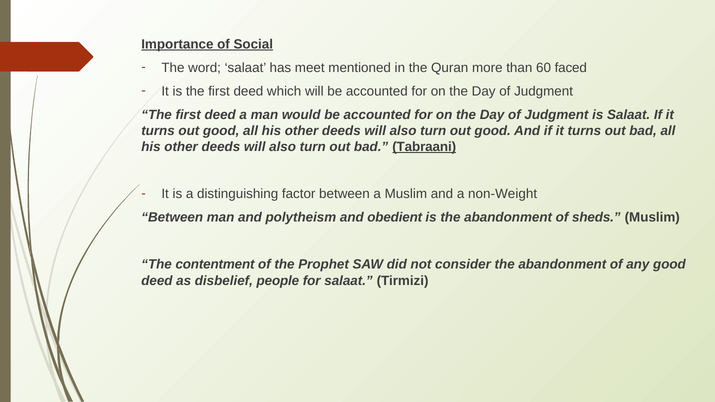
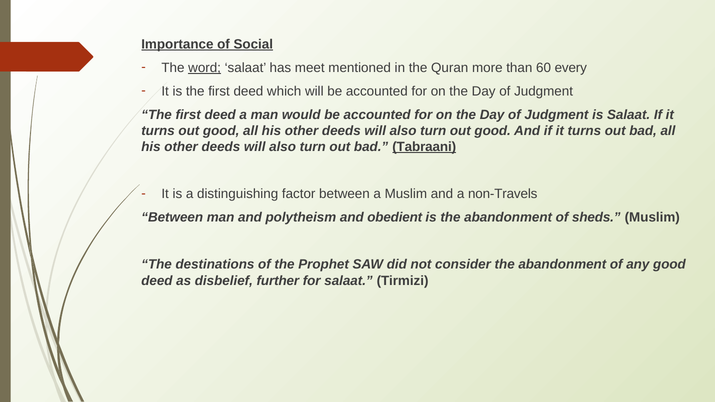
word underline: none -> present
faced: faced -> every
non-Weight: non-Weight -> non-Travels
contentment: contentment -> destinations
people: people -> further
